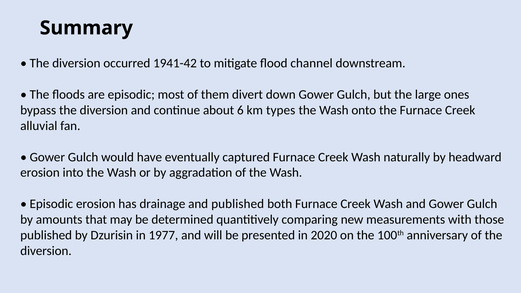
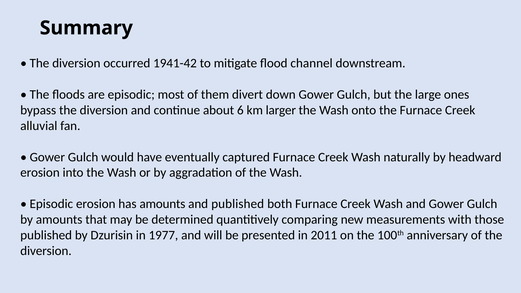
types: types -> larger
has drainage: drainage -> amounts
2020: 2020 -> 2011
